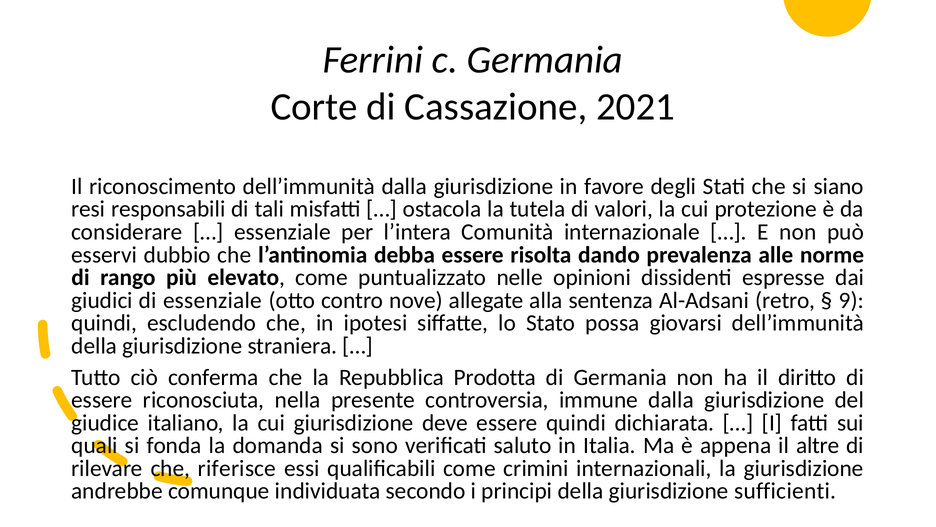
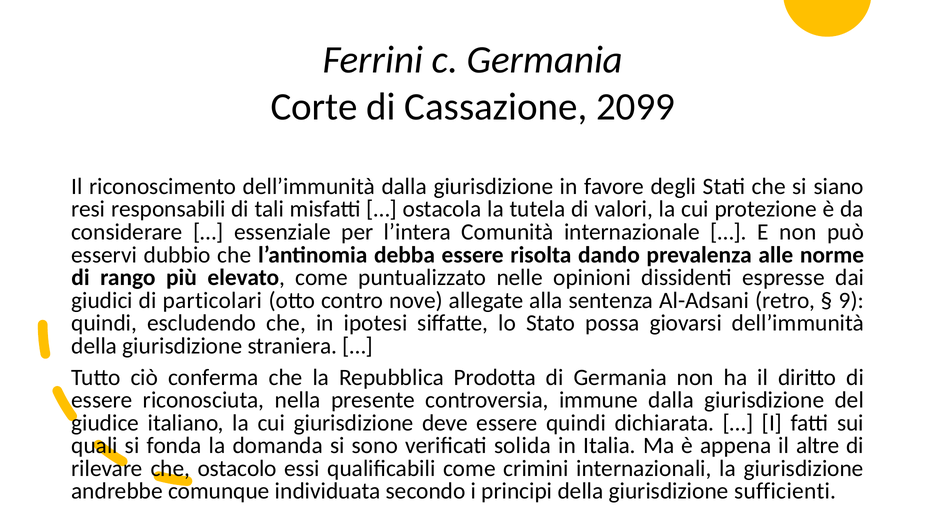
2021: 2021 -> 2099
di essenziale: essenziale -> particolari
saluto: saluto -> solida
riferisce: riferisce -> ostacolo
